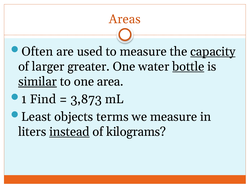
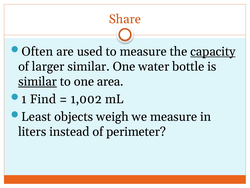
Areas: Areas -> Share
larger greater: greater -> similar
bottle underline: present -> none
3,873: 3,873 -> 1,002
terms: terms -> weigh
instead underline: present -> none
kilograms: kilograms -> perimeter
